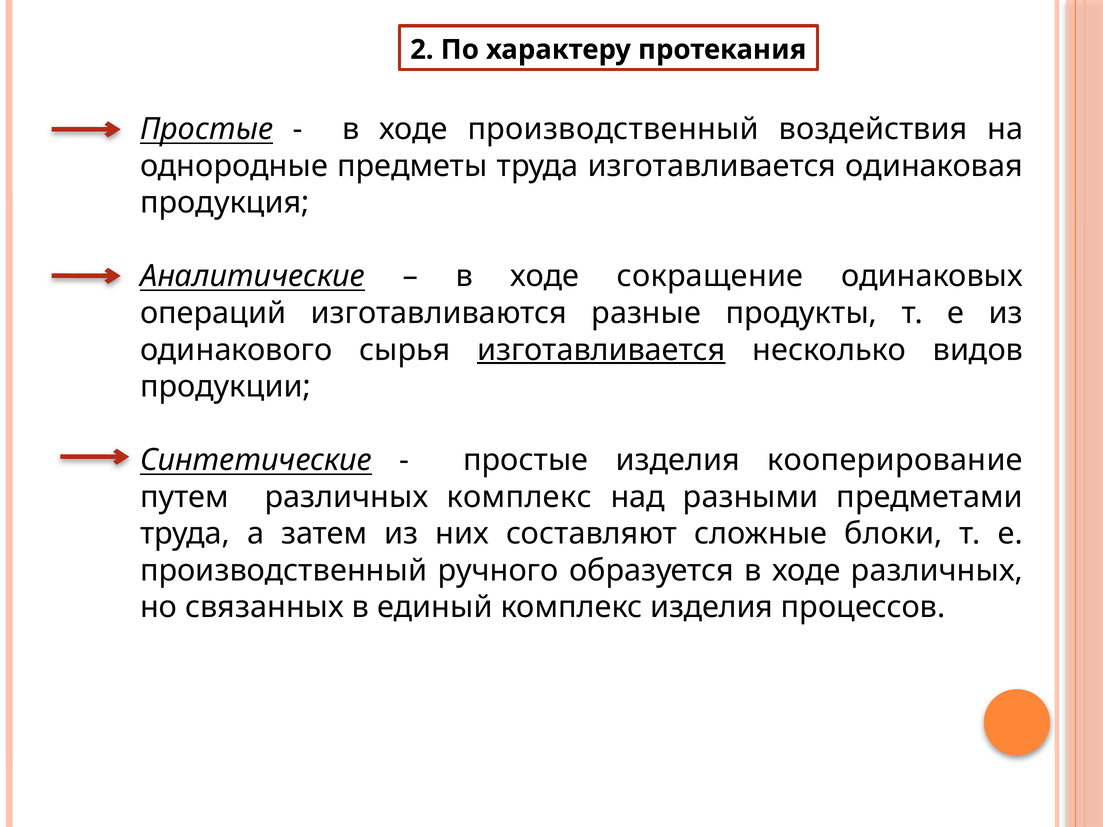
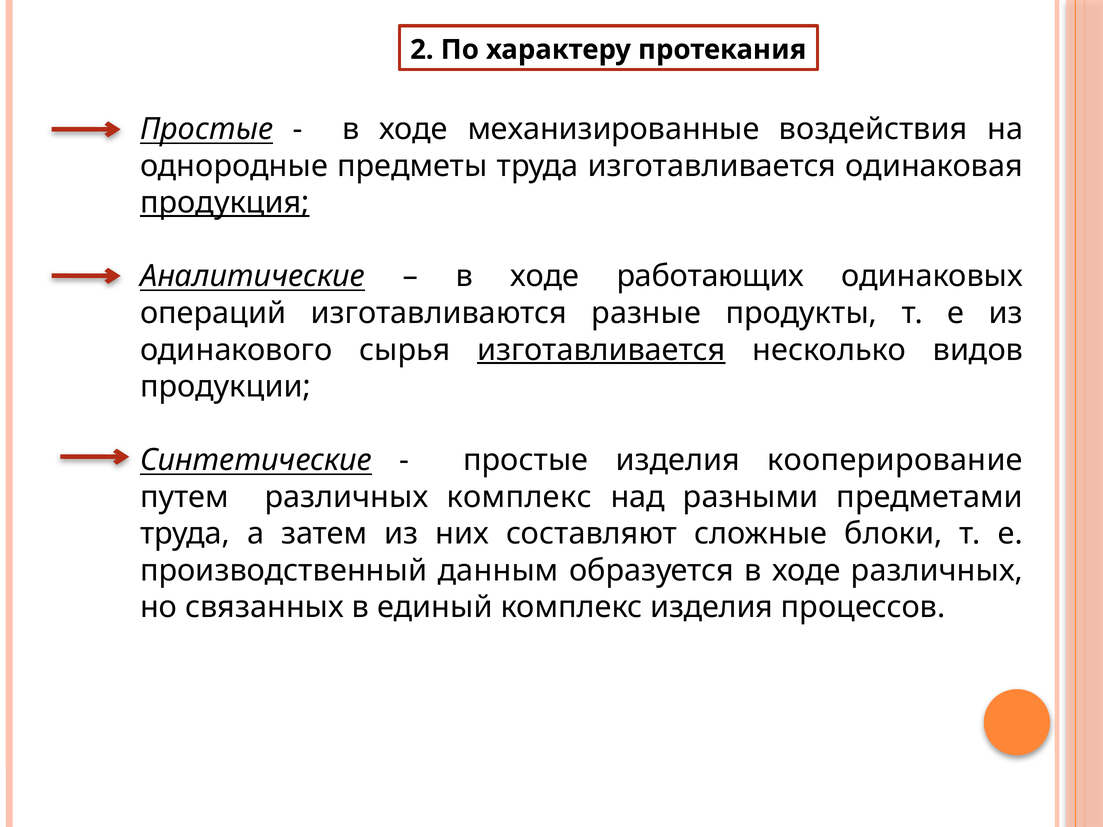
ходе производственный: производственный -> механизированные
продукция underline: none -> present
сокращение: сокращение -> работающих
ручного: ручного -> данным
